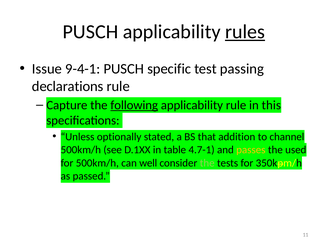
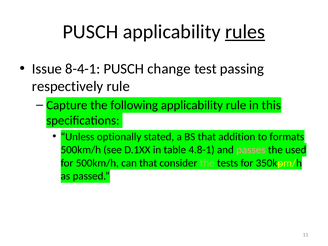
9-4-1: 9-4-1 -> 8-4-1
specific: specific -> change
declarations: declarations -> respectively
following underline: present -> none
channel: channel -> formats
4.7-1: 4.7-1 -> 4.8-1
passes colour: yellow -> pink
can well: well -> that
